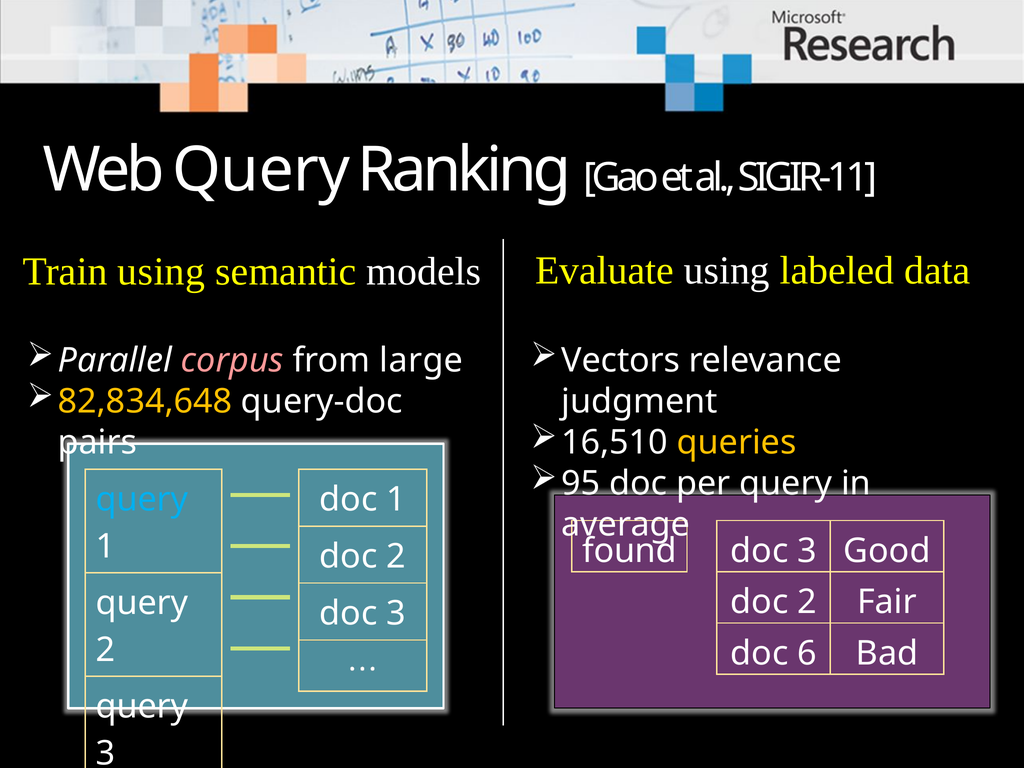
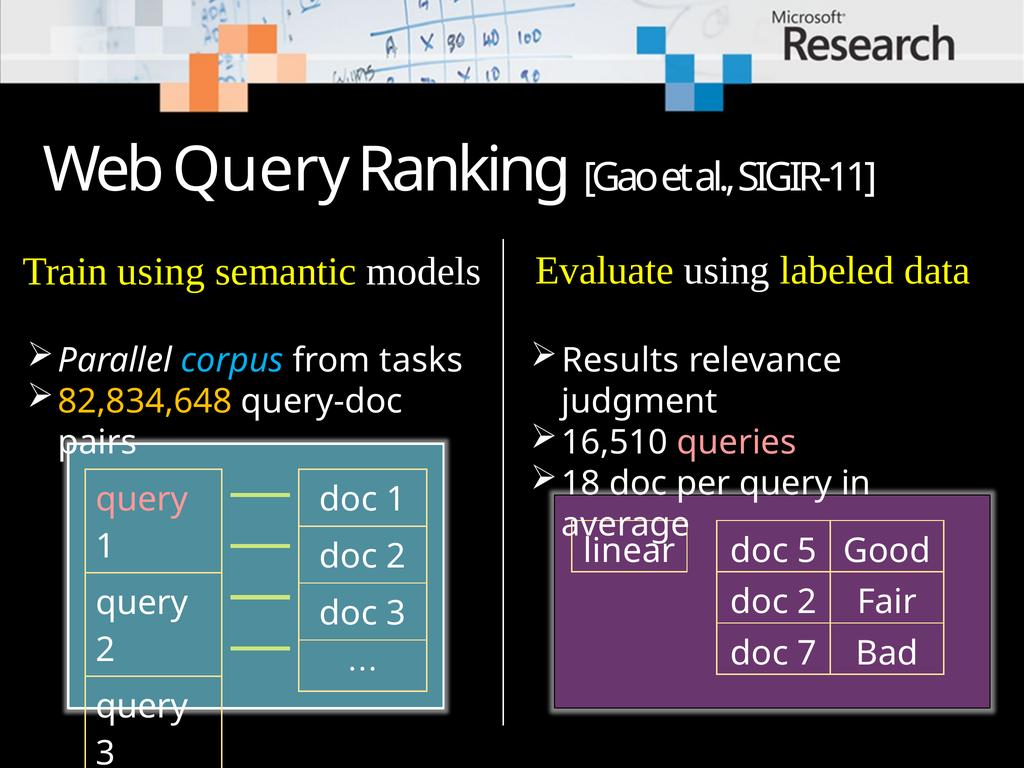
corpus colour: pink -> light blue
large: large -> tasks
Vectors: Vectors -> Results
queries colour: yellow -> pink
95: 95 -> 18
query at (142, 500) colour: light blue -> pink
found: found -> linear
3 at (807, 551): 3 -> 5
6: 6 -> 7
